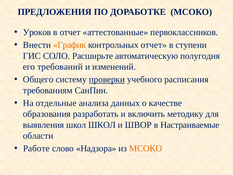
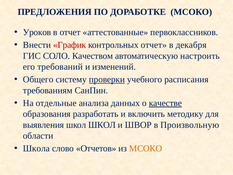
График colour: orange -> red
ступени: ступени -> декабря
Расширьте: Расширьте -> Качеством
полугодия: полугодия -> настроить
качестве underline: none -> present
Настраиваемые: Настраиваемые -> Произвольную
Работе: Работе -> Школа
Надзора: Надзора -> Отчетов
